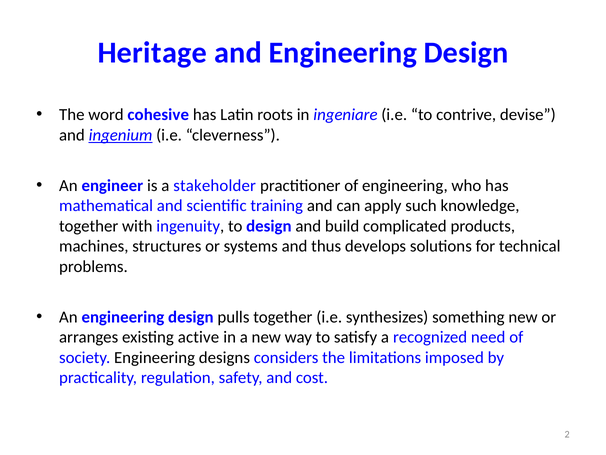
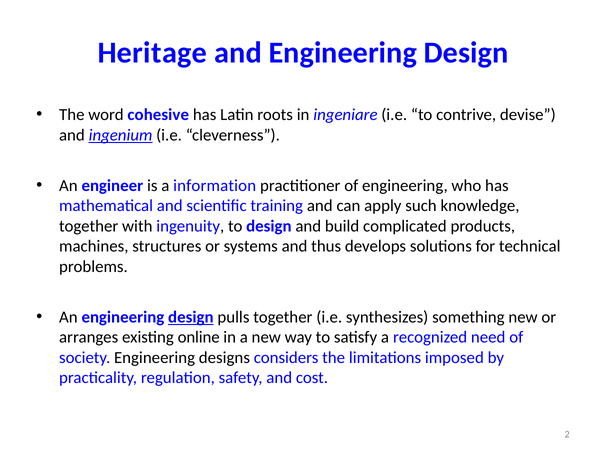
stakeholder: stakeholder -> information
design at (191, 317) underline: none -> present
active: active -> online
